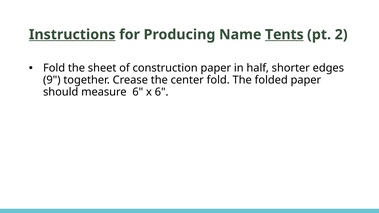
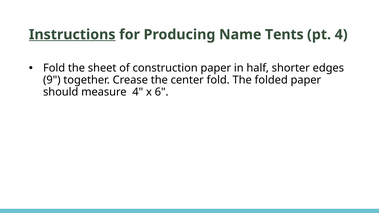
Tents underline: present -> none
pt 2: 2 -> 4
measure 6: 6 -> 4
